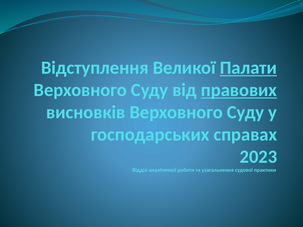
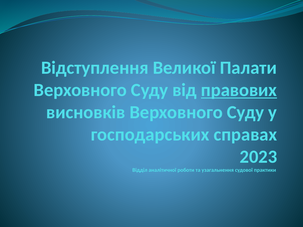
Палати underline: present -> none
